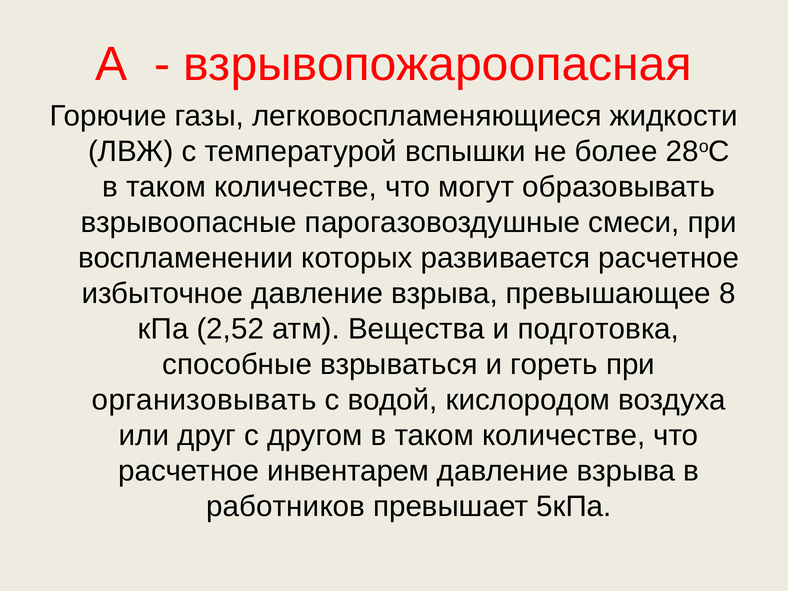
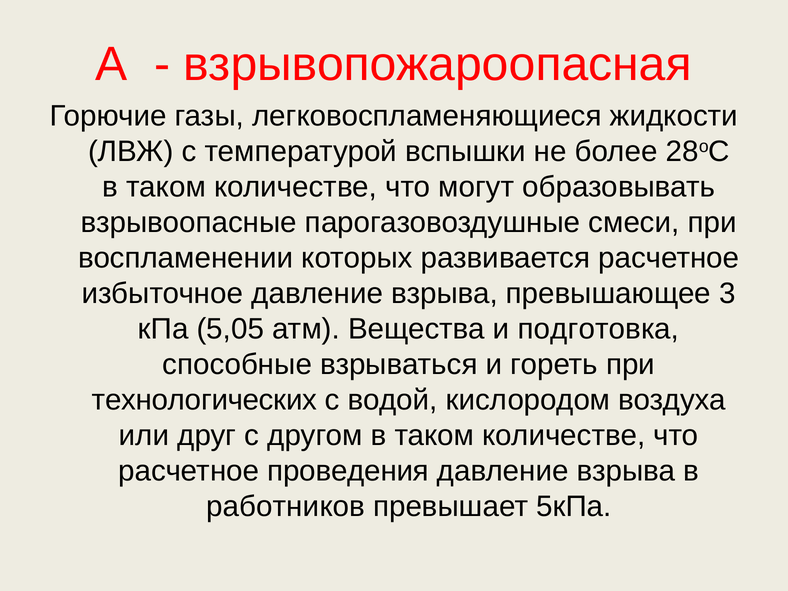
8: 8 -> 3
2,52: 2,52 -> 5,05
организовывать: организовывать -> технологических
инвентарем: инвентарем -> проведения
